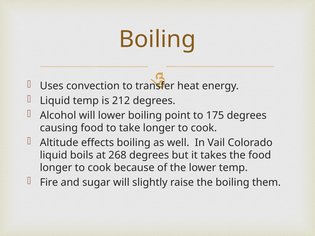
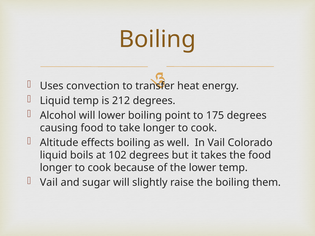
268: 268 -> 102
Fire at (49, 183): Fire -> Vail
